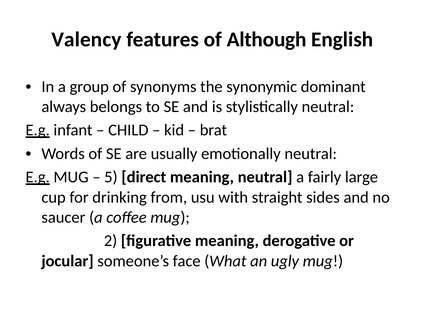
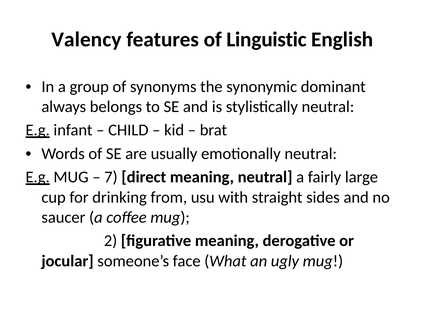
Although: Although -> Linguistic
5: 5 -> 7
